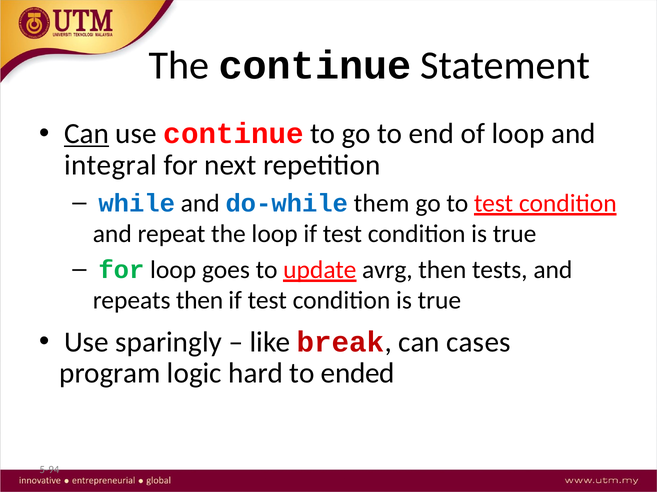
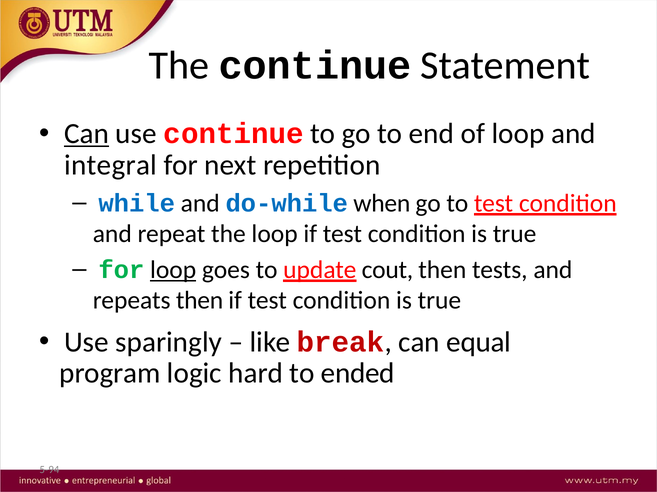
them: them -> when
loop at (173, 270) underline: none -> present
avrg: avrg -> cout
cases: cases -> equal
